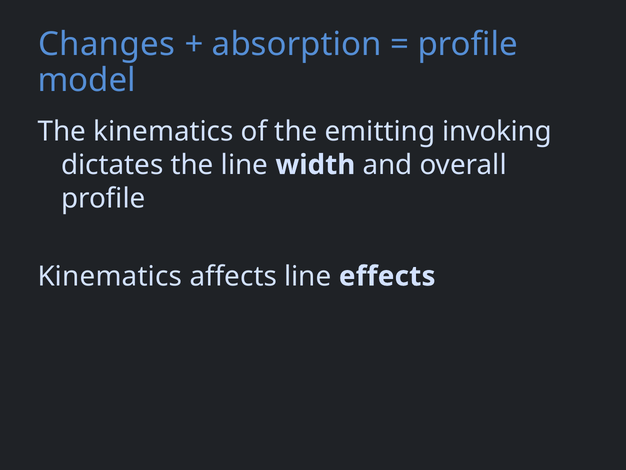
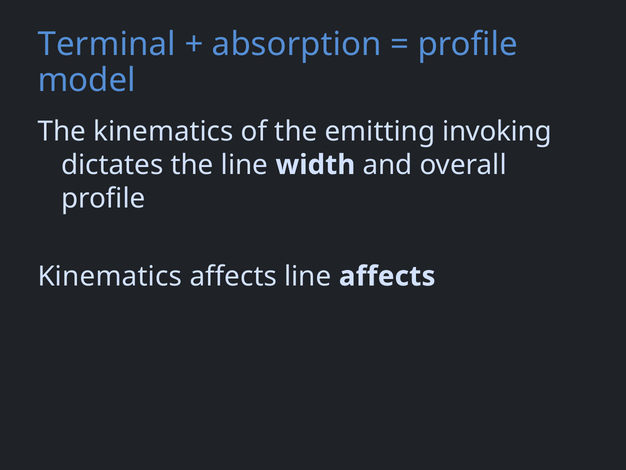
Changes: Changes -> Terminal
line effects: effects -> affects
